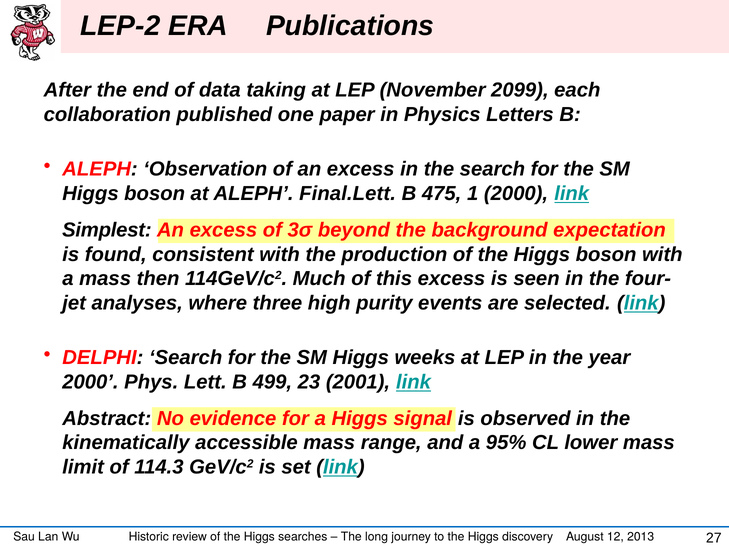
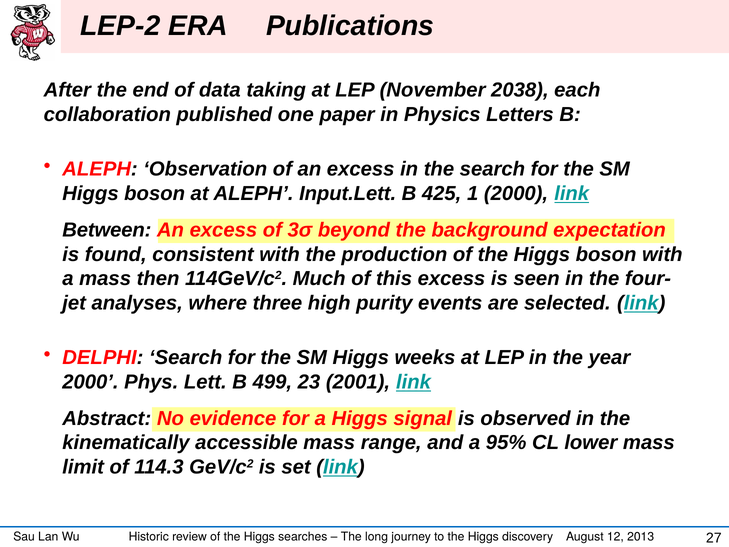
2099: 2099 -> 2038
Final.Lett: Final.Lett -> Input.Lett
475: 475 -> 425
Simplest: Simplest -> Between
